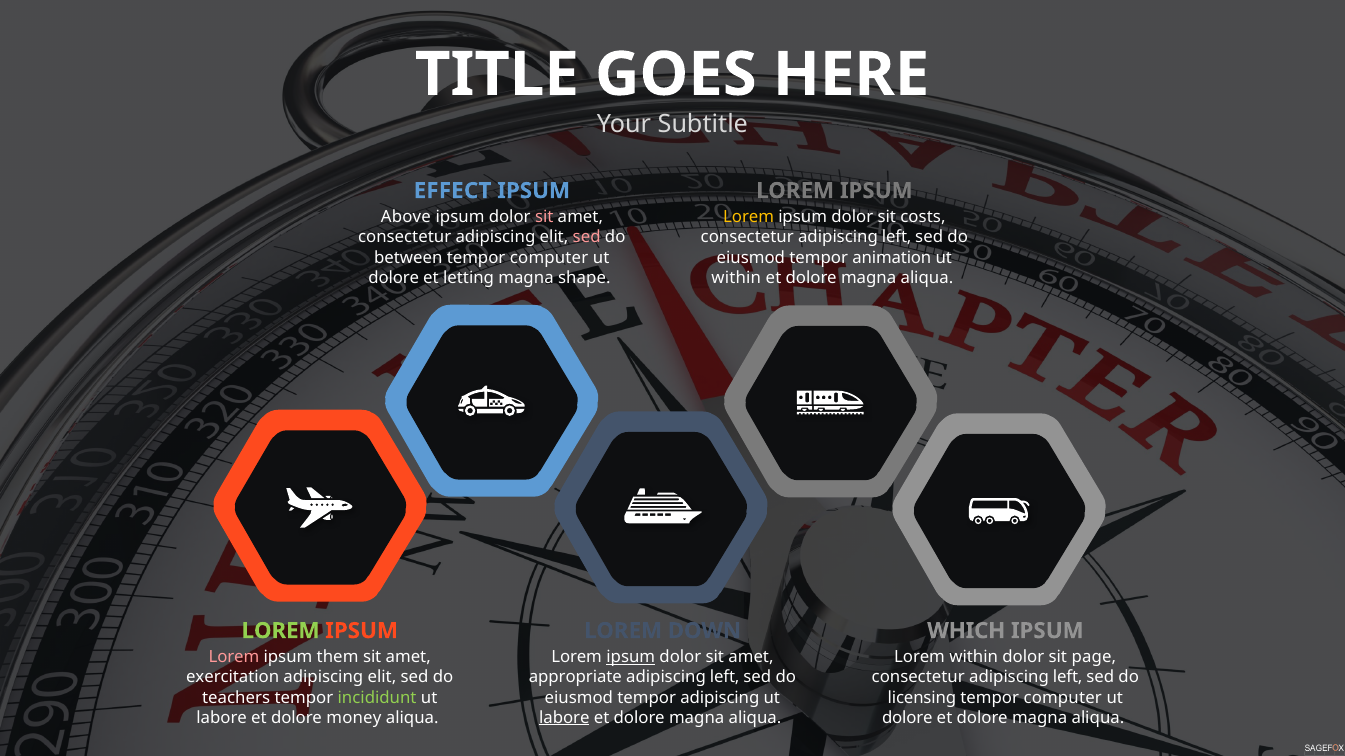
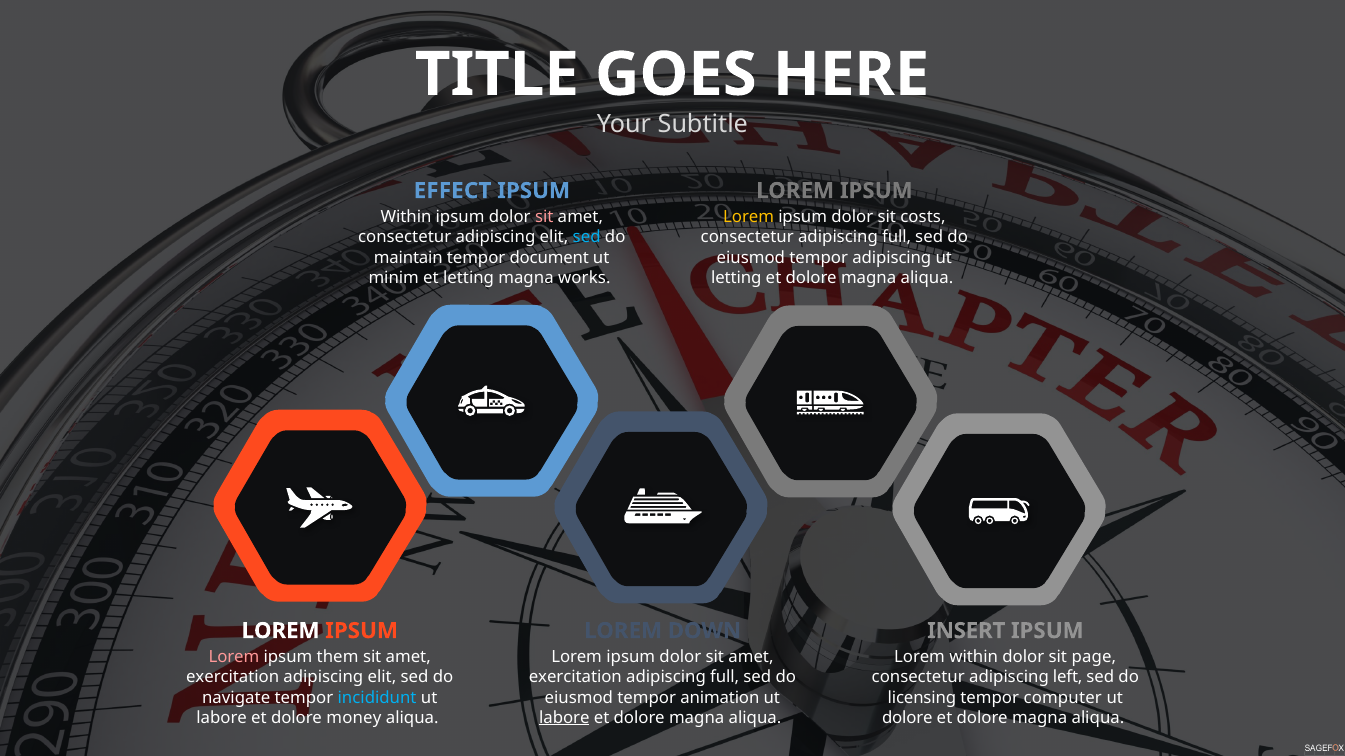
Above at (406, 217): Above -> Within
sed at (587, 238) colour: pink -> light blue
left at (897, 238): left -> full
between: between -> maintain
computer at (549, 258): computer -> document
tempor animation: animation -> adipiscing
dolore at (394, 278): dolore -> minim
shape: shape -> works
within at (736, 278): within -> letting
LOREM at (281, 631) colour: light green -> white
WHICH: WHICH -> INSERT
ipsum at (631, 658) underline: present -> none
appropriate at (575, 678): appropriate -> exercitation
left at (725, 678): left -> full
teachers: teachers -> navigate
incididunt colour: light green -> light blue
tempor adipiscing: adipiscing -> animation
